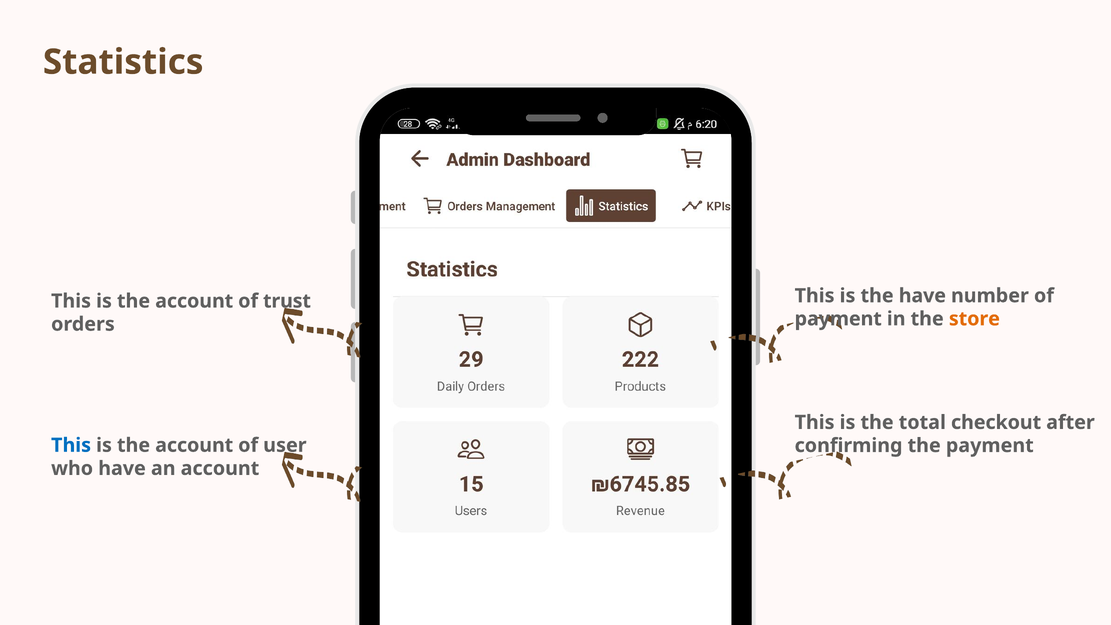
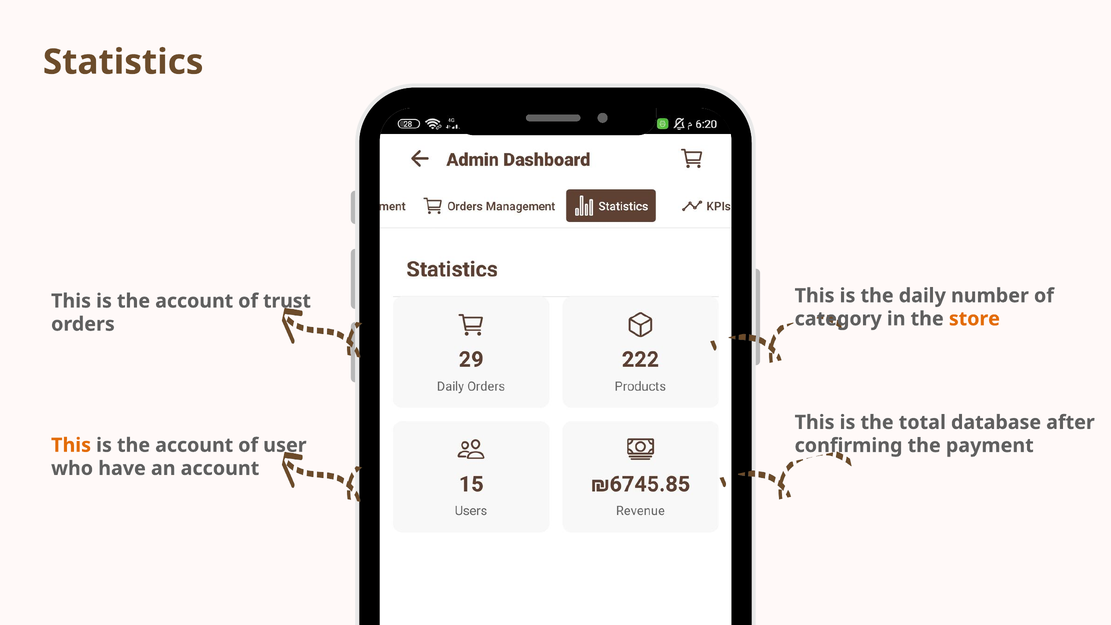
the have: have -> daily
payment at (838, 319): payment -> category
checkout: checkout -> database
This at (71, 445) colour: blue -> orange
